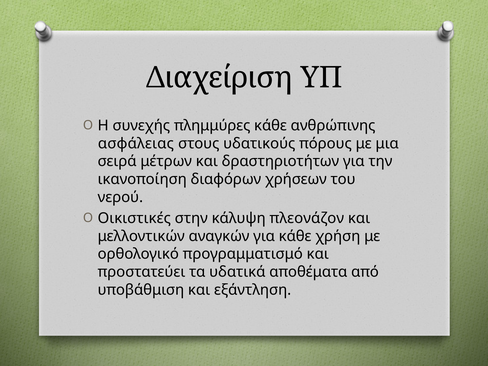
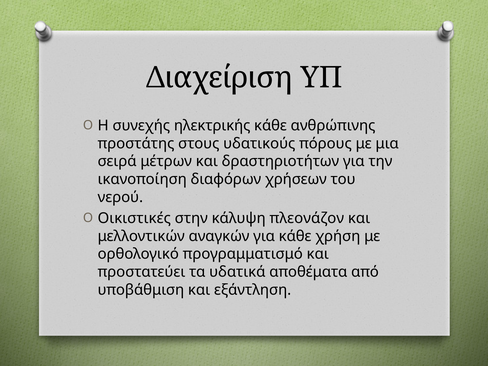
πλημμύρες: πλημμύρες -> ηλεκτρικής
ασφάλειας: ασφάλειας -> προστάτης
